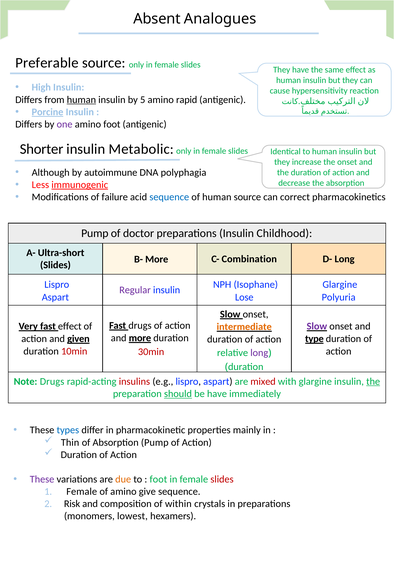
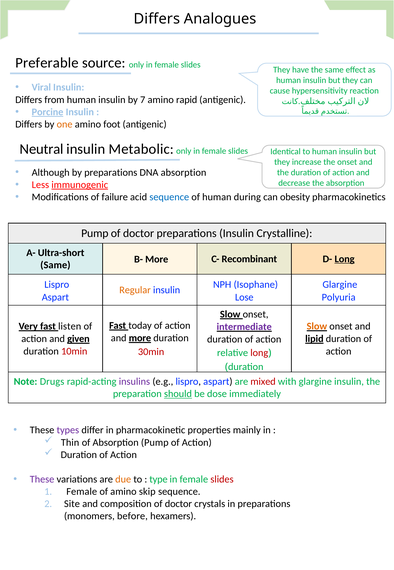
Absent at (157, 19): Absent -> Differs
High: High -> Viral
human at (81, 99) underline: present -> none
5: 5 -> 7
one colour: purple -> orange
Shorter: Shorter -> Neutral
by autoimmune: autoimmune -> preparations
DNA polyphagia: polyphagia -> absorption
human source: source -> during
correct: correct -> obesity
Childhood: Childhood -> Crystalline
Combination: Combination -> Recombinant
Long at (345, 258) underline: none -> present
Slides at (55, 265): Slides -> Same
Regular colour: purple -> orange
Fast drugs: drugs -> today
fast effect: effect -> listen
Slow at (317, 326) colour: purple -> orange
intermediate colour: orange -> purple
type: type -> lipid
long at (259, 352) colour: purple -> red
insulins colour: red -> purple
the at (373, 381) underline: present -> none
be have: have -> dose
types colour: blue -> purple
foot at (158, 479): foot -> type
give: give -> skip
Risk: Risk -> Site
composition of within: within -> doctor
lowest: lowest -> before
